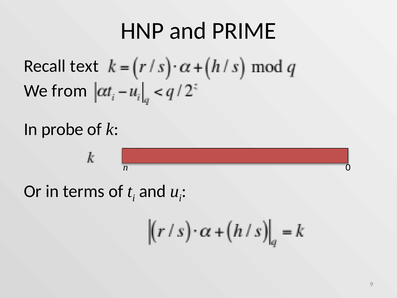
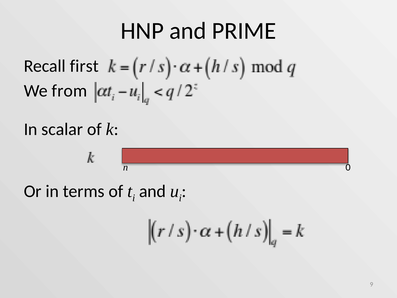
text: text -> first
probe: probe -> scalar
